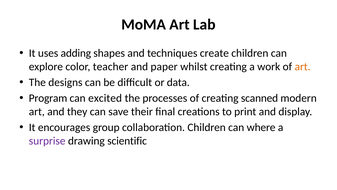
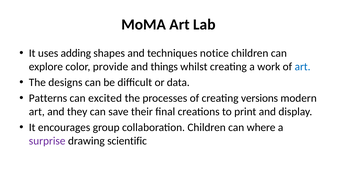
create: create -> notice
teacher: teacher -> provide
paper: paper -> things
art at (303, 67) colour: orange -> blue
Program: Program -> Patterns
scanned: scanned -> versions
